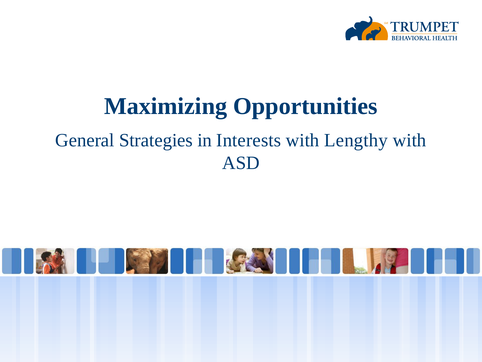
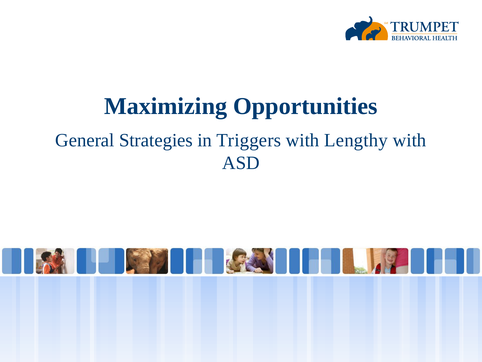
Interests: Interests -> Triggers
